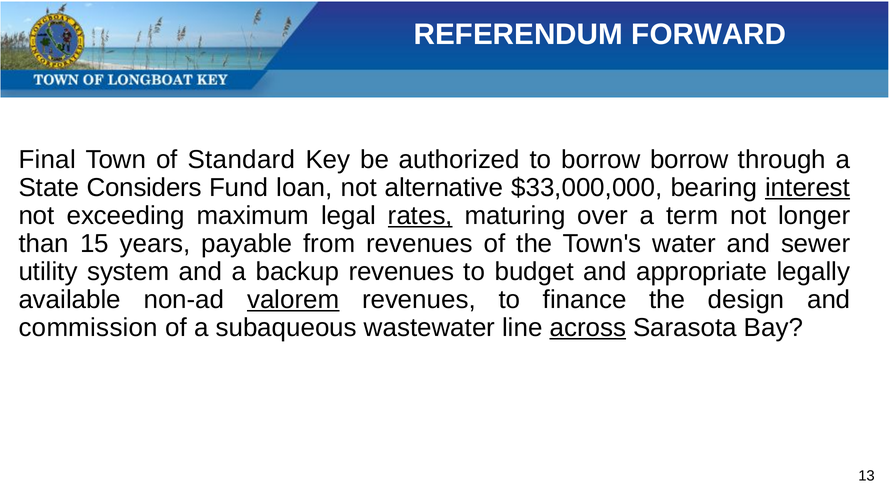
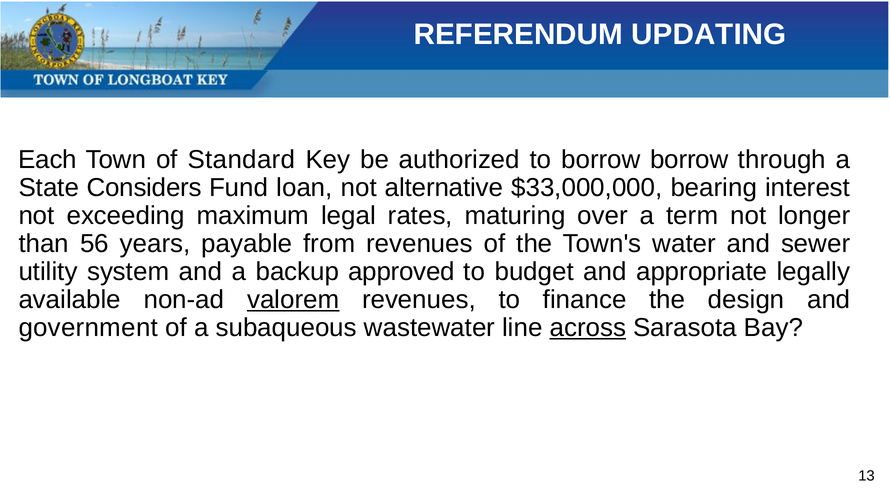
FORWARD: FORWARD -> UPDATING
Final: Final -> Each
interest underline: present -> none
rates underline: present -> none
15: 15 -> 56
backup revenues: revenues -> approved
commission: commission -> government
